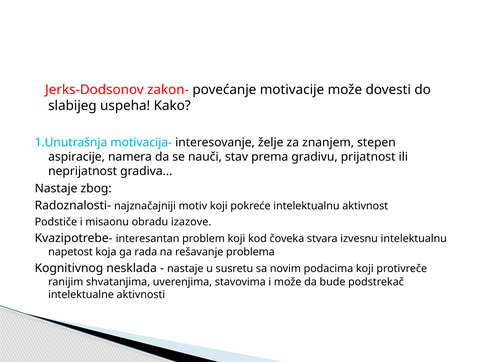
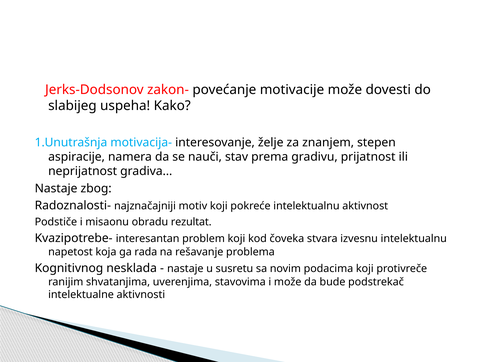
izazove: izazove -> rezultat
